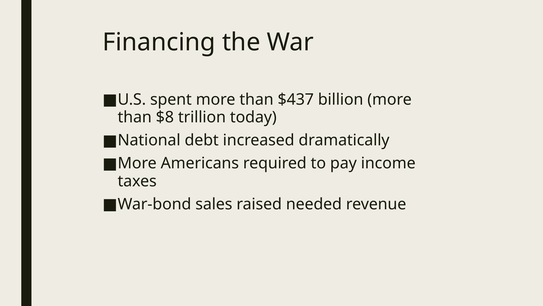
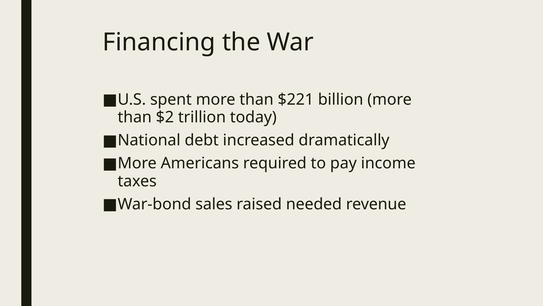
$437: $437 -> $221
$8: $8 -> $2
